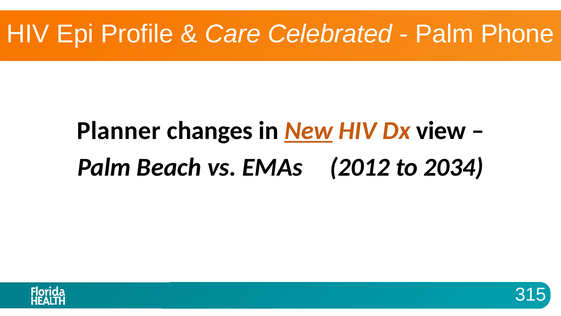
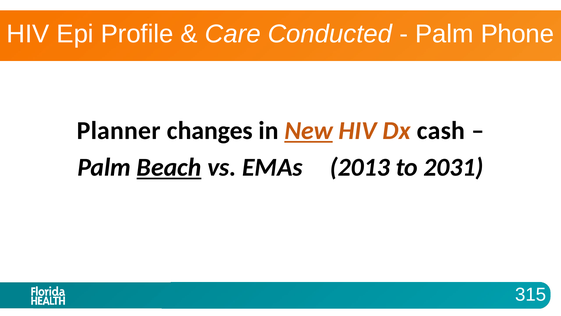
Celebrated: Celebrated -> Conducted
view: view -> cash
Beach underline: none -> present
2012: 2012 -> 2013
2034: 2034 -> 2031
